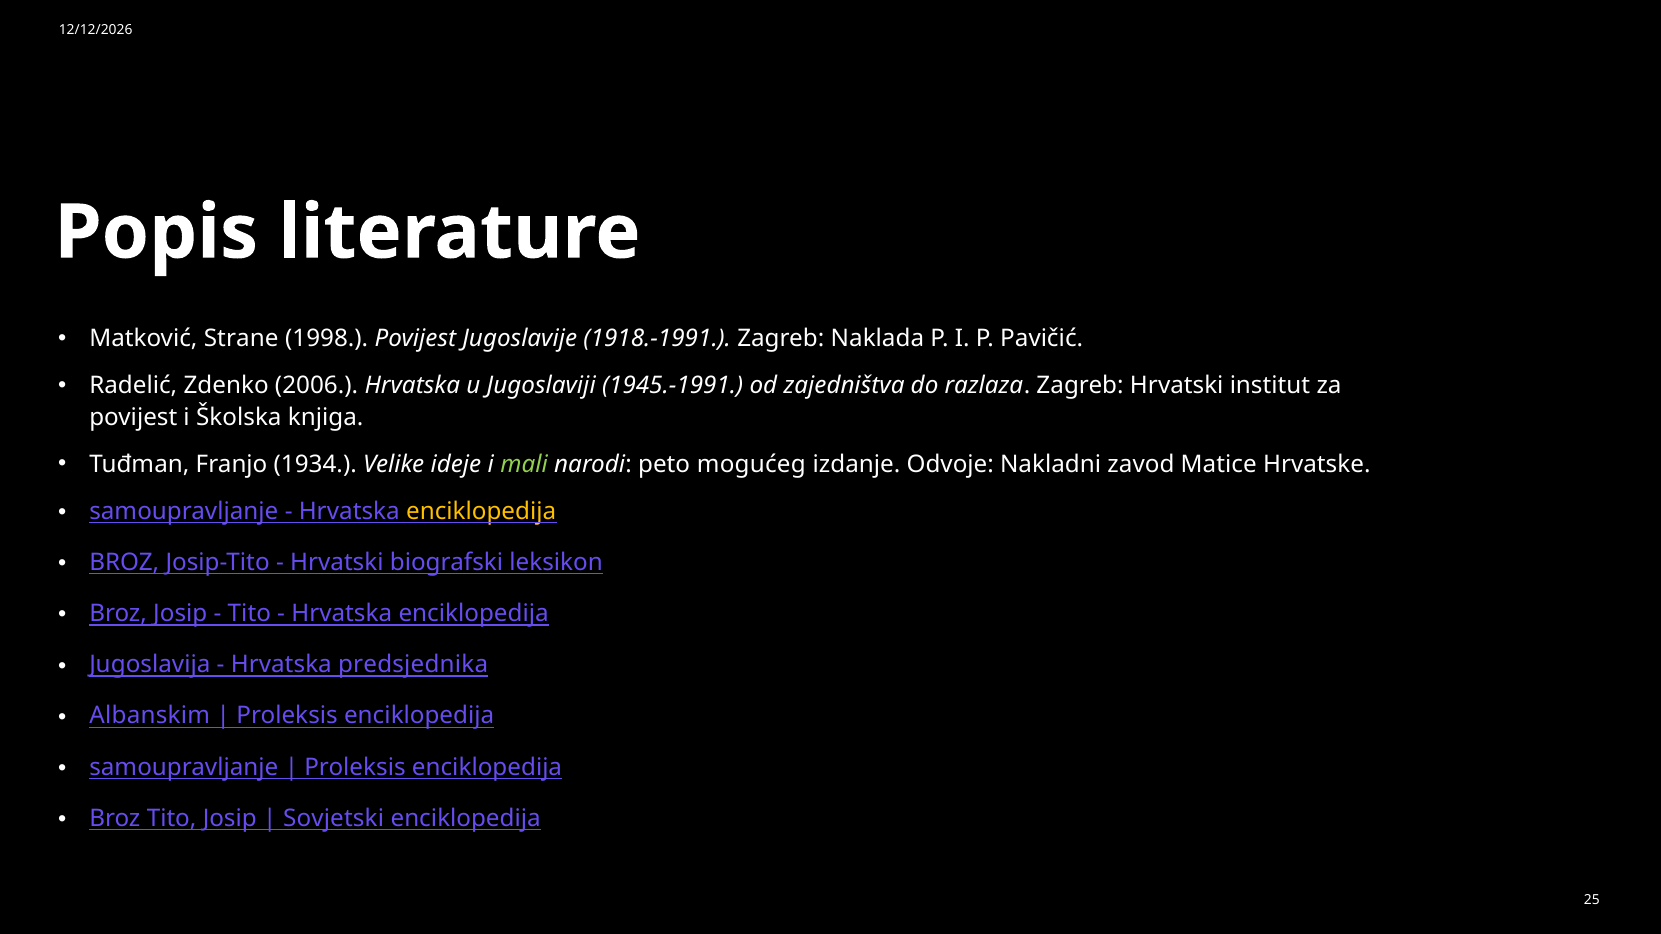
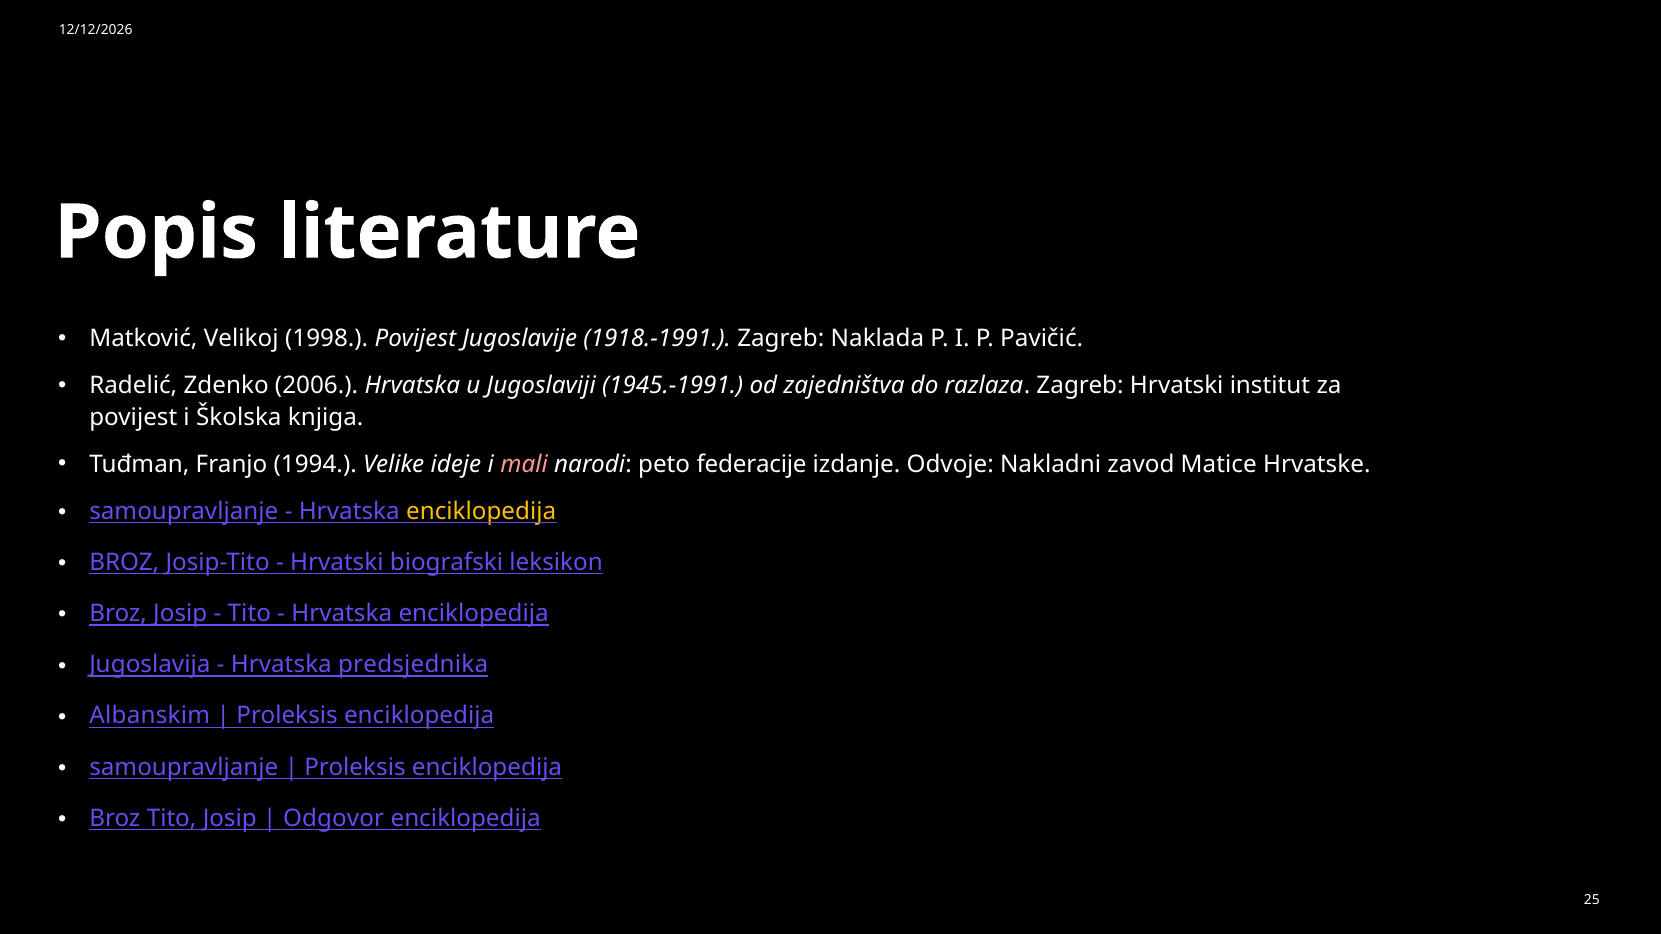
Strane: Strane -> Velikoj
1934: 1934 -> 1994
mali colour: light green -> pink
mogućeg: mogućeg -> federacije
Sovjetski: Sovjetski -> Odgovor
